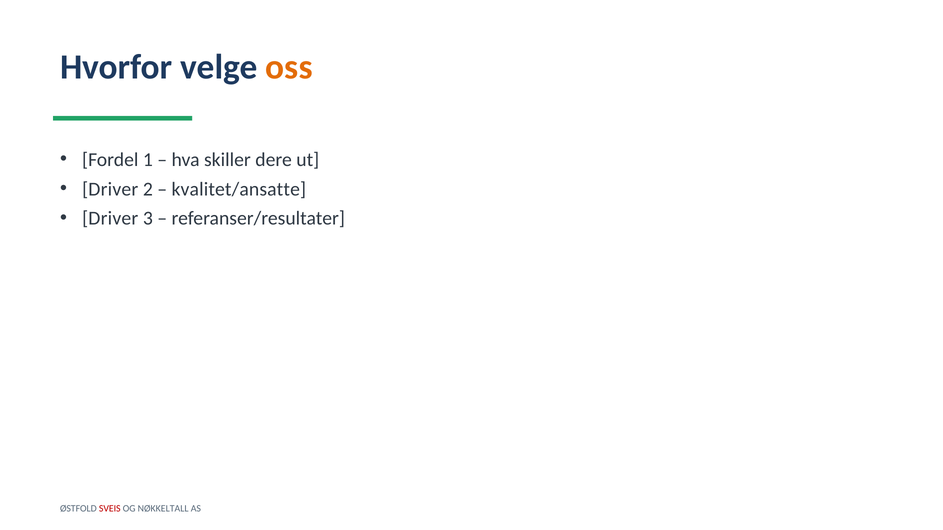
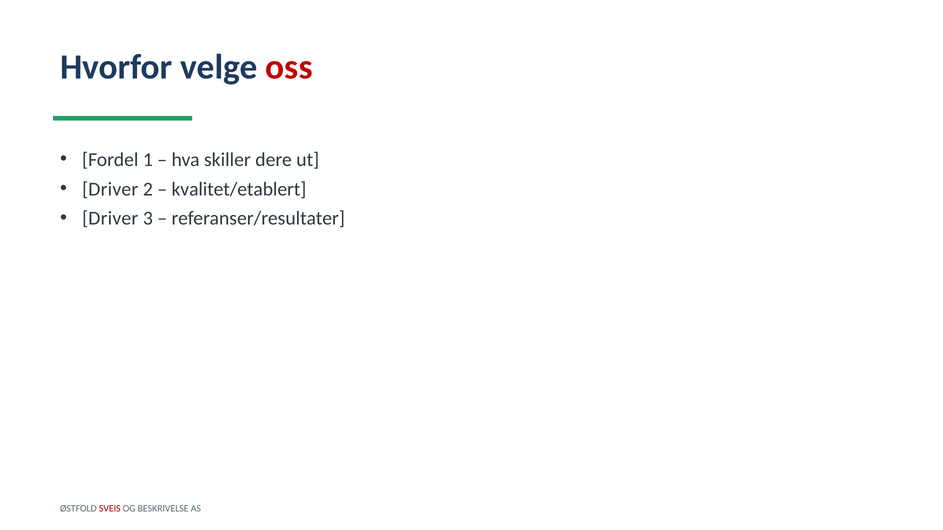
oss colour: orange -> red
kvalitet/ansatte: kvalitet/ansatte -> kvalitet/etablert
NØKKELTALL: NØKKELTALL -> BESKRIVELSE
